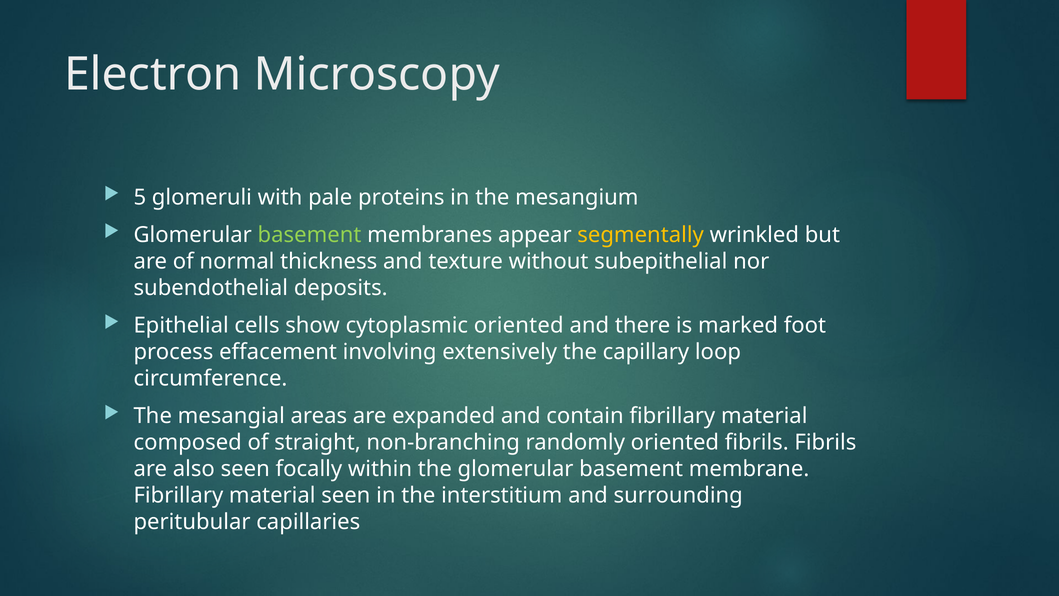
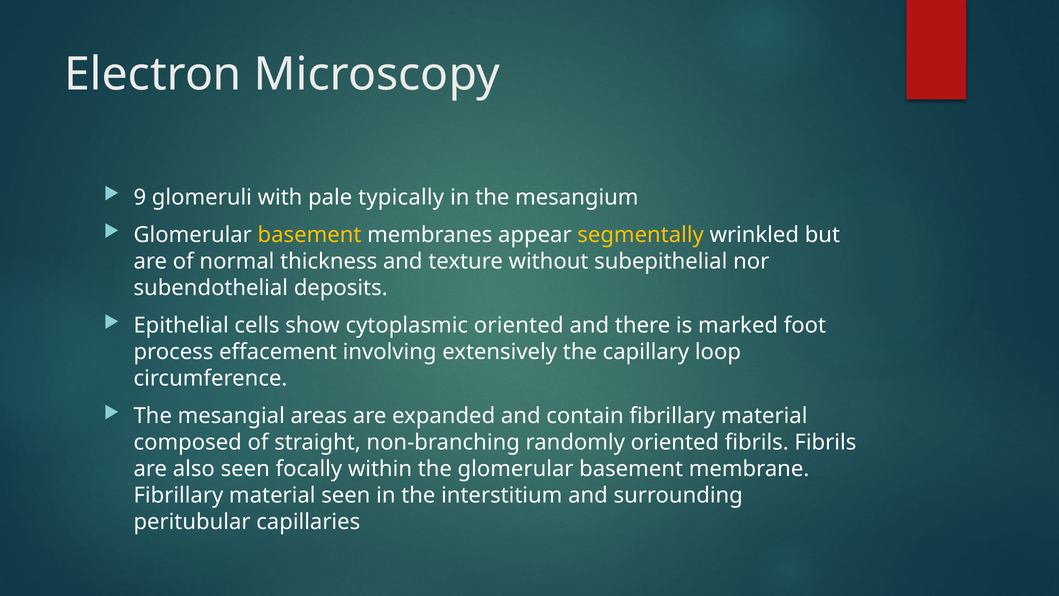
5: 5 -> 9
proteins: proteins -> typically
basement at (310, 235) colour: light green -> yellow
